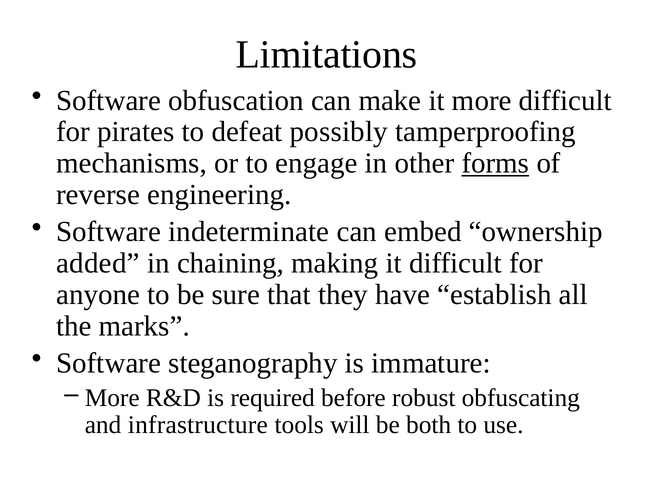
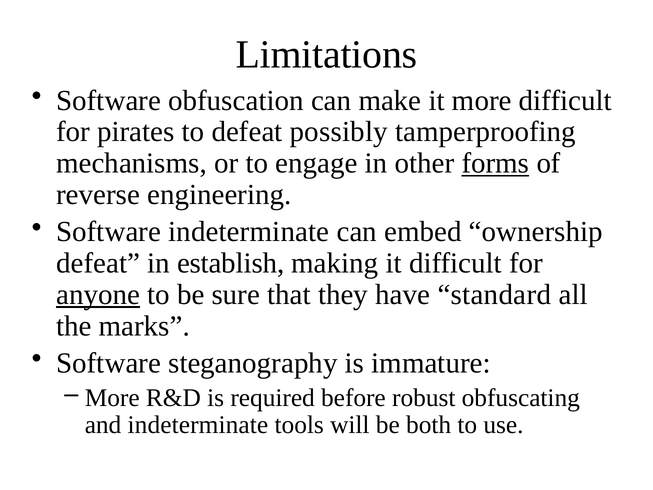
added at (98, 263): added -> defeat
chaining: chaining -> establish
anyone underline: none -> present
establish: establish -> standard
and infrastructure: infrastructure -> indeterminate
